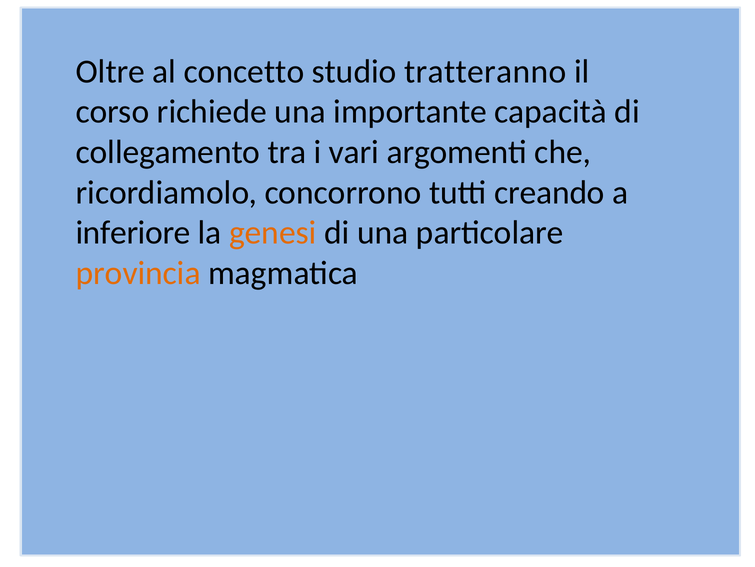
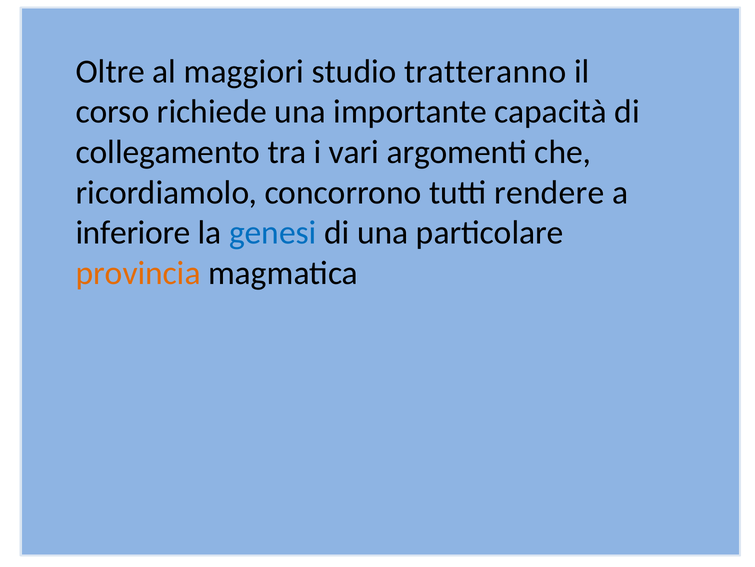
concetto: concetto -> maggiori
creando: creando -> rendere
genesi colour: orange -> blue
